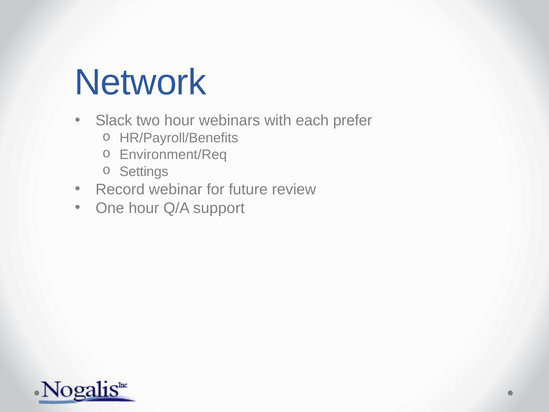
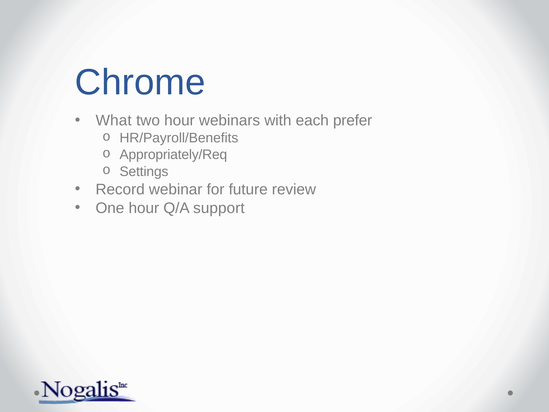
Network: Network -> Chrome
Slack: Slack -> What
Environment/Req: Environment/Req -> Appropriately/Req
